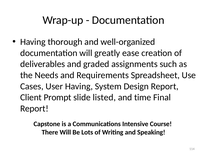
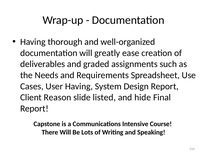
Prompt: Prompt -> Reason
time: time -> hide
